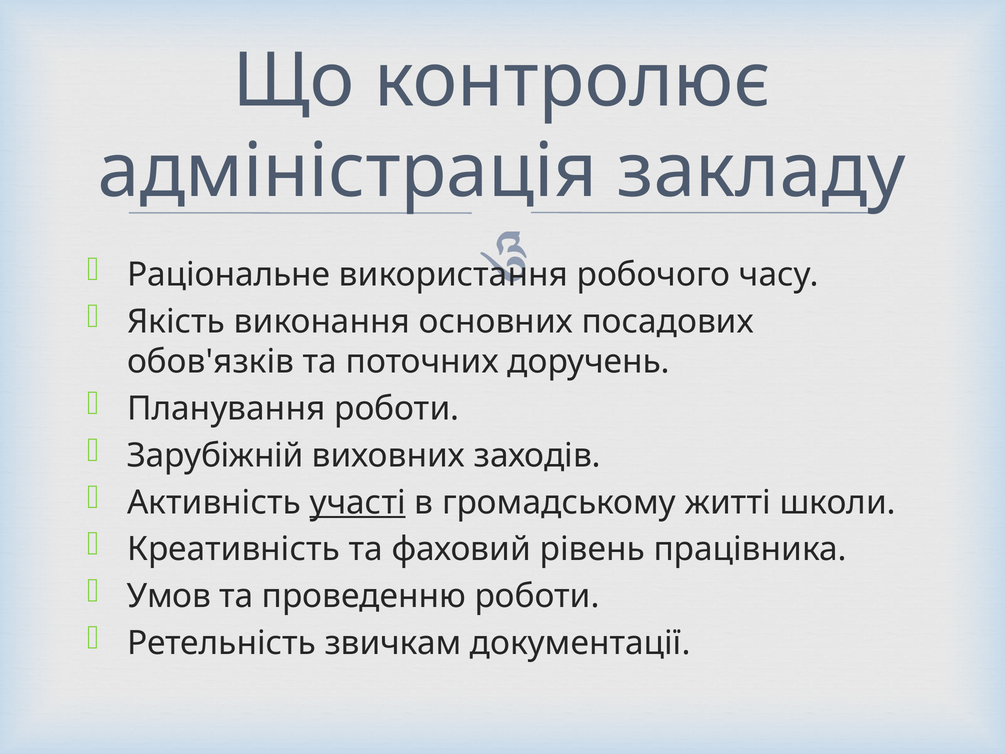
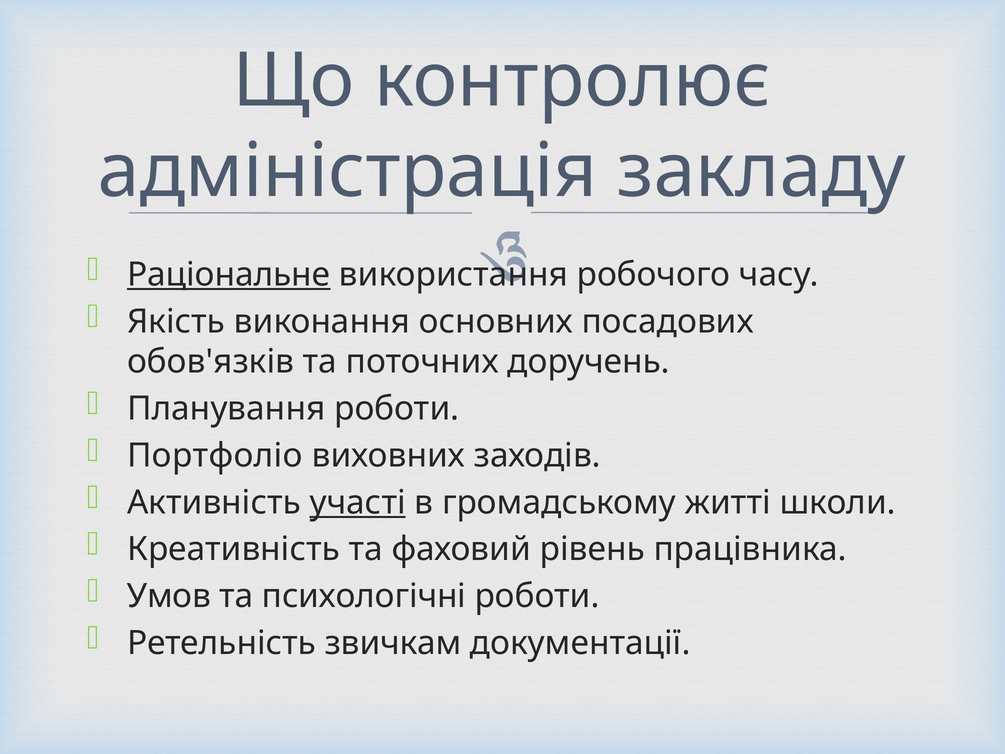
Раціональне underline: none -> present
Зарубіжній: Зарубіжній -> Портфоліо
проведенню: проведенню -> психологічні
